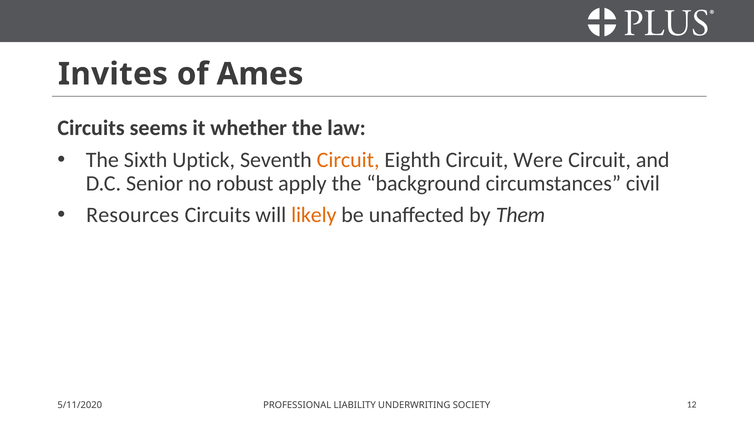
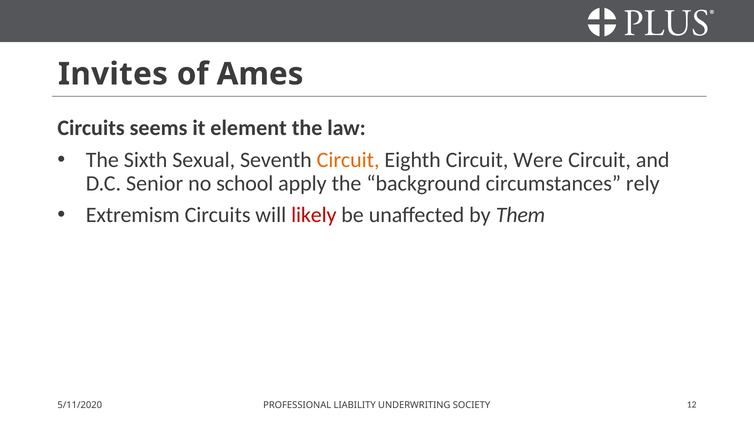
whether: whether -> element
Uptick: Uptick -> Sexual
robust: robust -> school
civil: civil -> rely
Resources: Resources -> Extremism
likely colour: orange -> red
